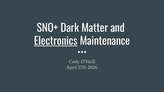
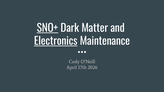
SNO+ underline: none -> present
